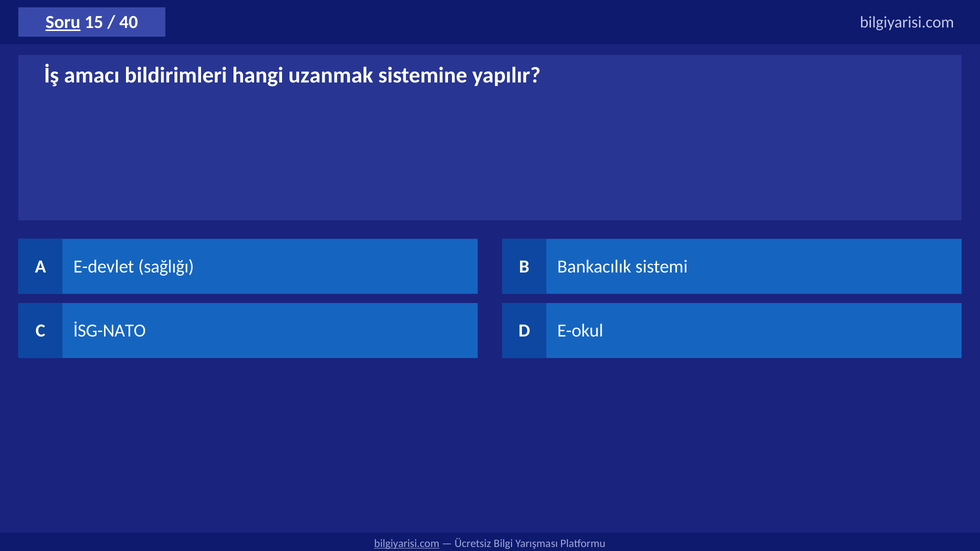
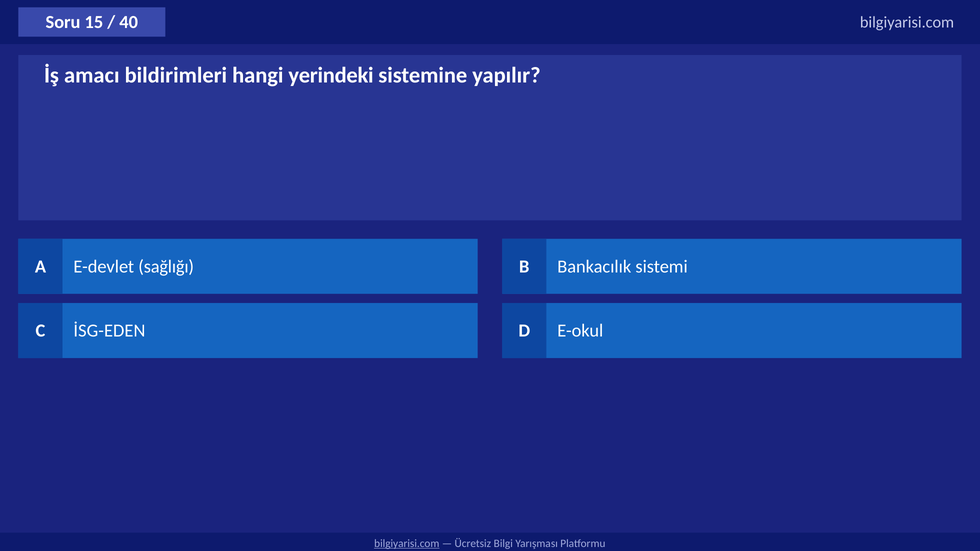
Soru underline: present -> none
uzanmak: uzanmak -> yerindeki
İSG-NATO: İSG-NATO -> İSG-EDEN
